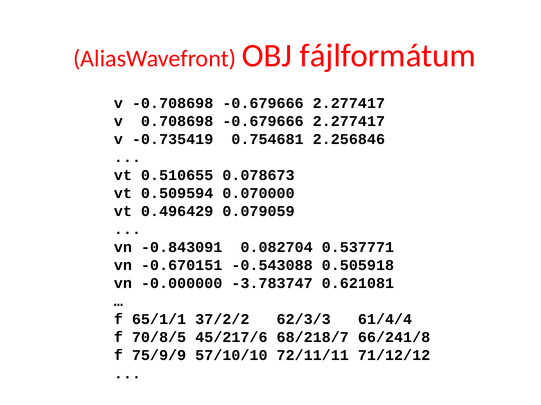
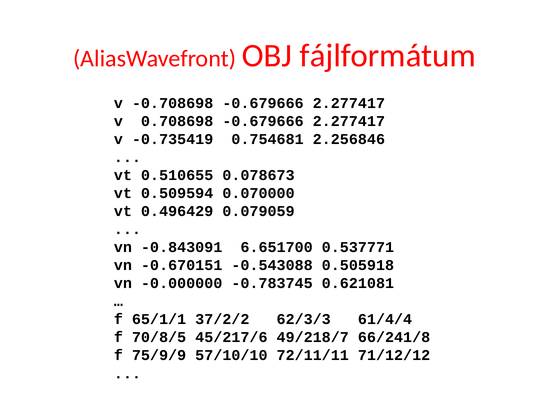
0.082704: 0.082704 -> 6.651700
-3.783747: -3.783747 -> -0.783745
68/218/7: 68/218/7 -> 49/218/7
